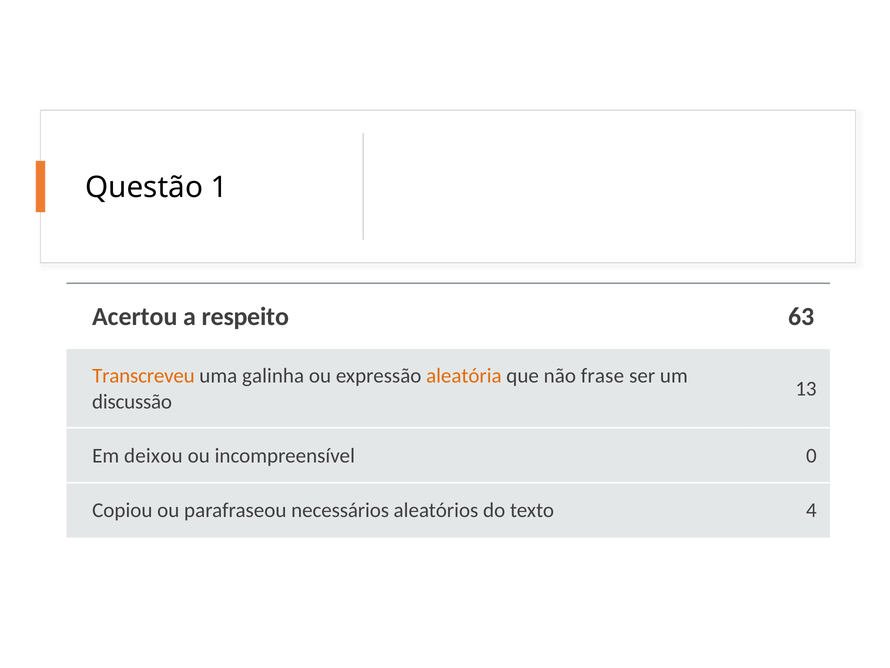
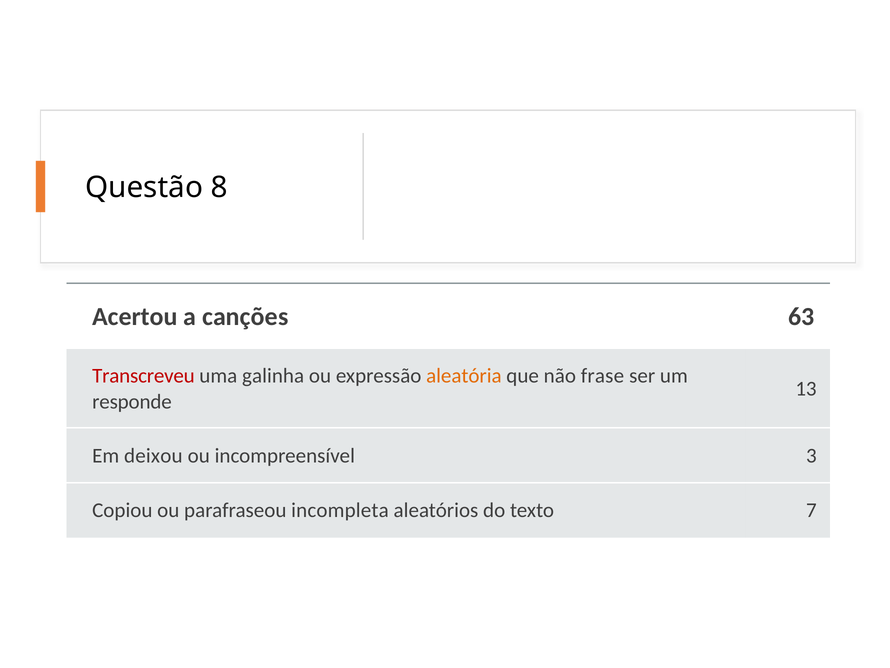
1: 1 -> 8
respeito: respeito -> canções
Transcreveu colour: orange -> red
discussão: discussão -> responde
0: 0 -> 3
necessários: necessários -> incompleta
4: 4 -> 7
